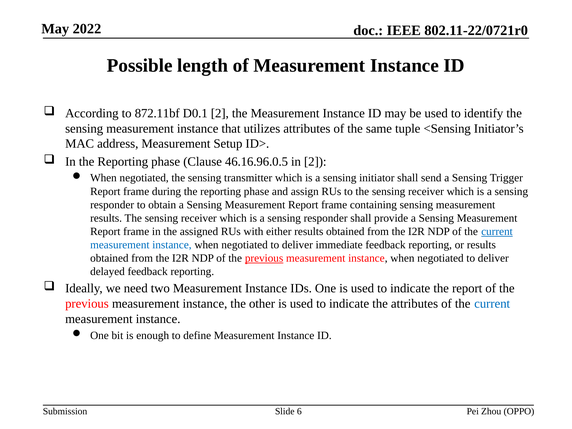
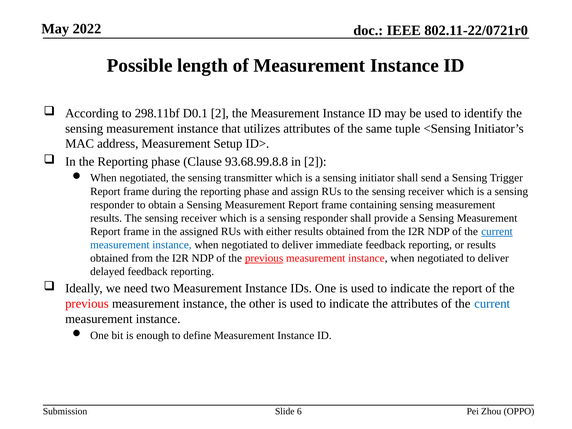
872.11bf: 872.11bf -> 298.11bf
46.16.96.0.5: 46.16.96.0.5 -> 93.68.99.8.8
